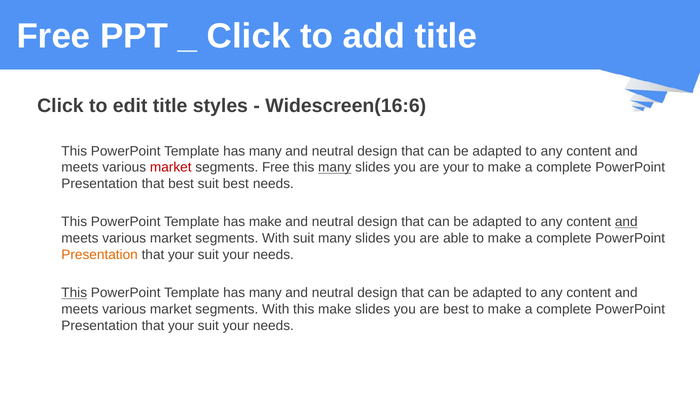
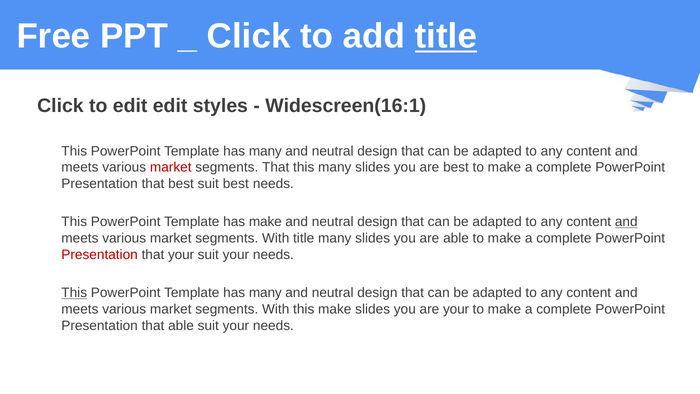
title at (446, 36) underline: none -> present
edit title: title -> edit
Widescreen(16:6: Widescreen(16:6 -> Widescreen(16:1
segments Free: Free -> That
many at (335, 167) underline: present -> none
are your: your -> best
With suit: suit -> title
Presentation at (100, 255) colour: orange -> red
are best: best -> your
your at (181, 325): your -> able
